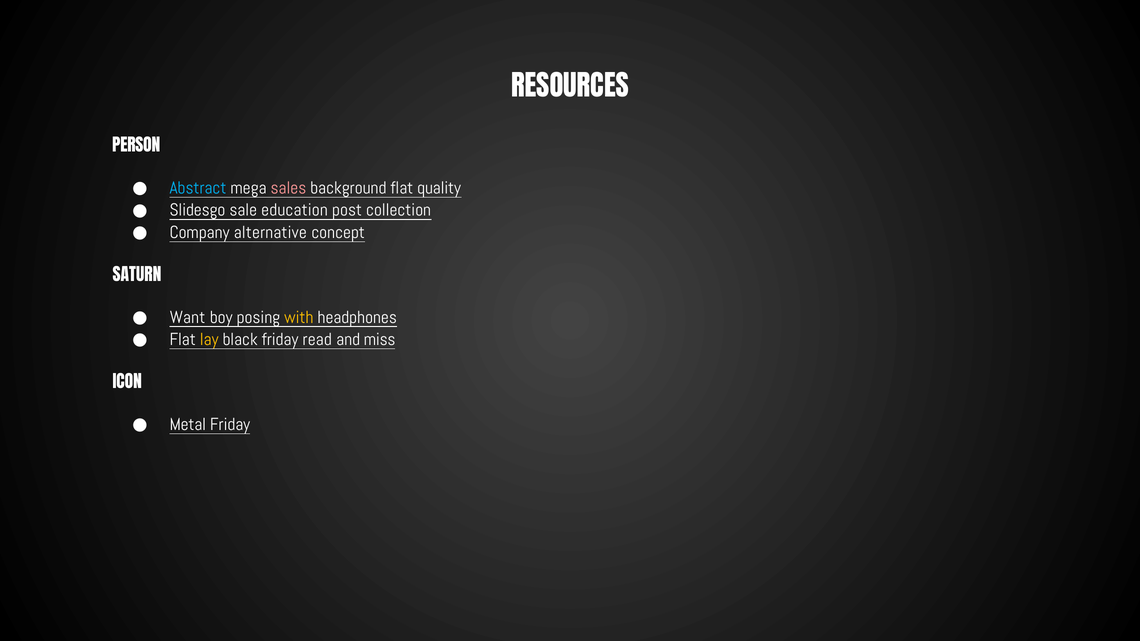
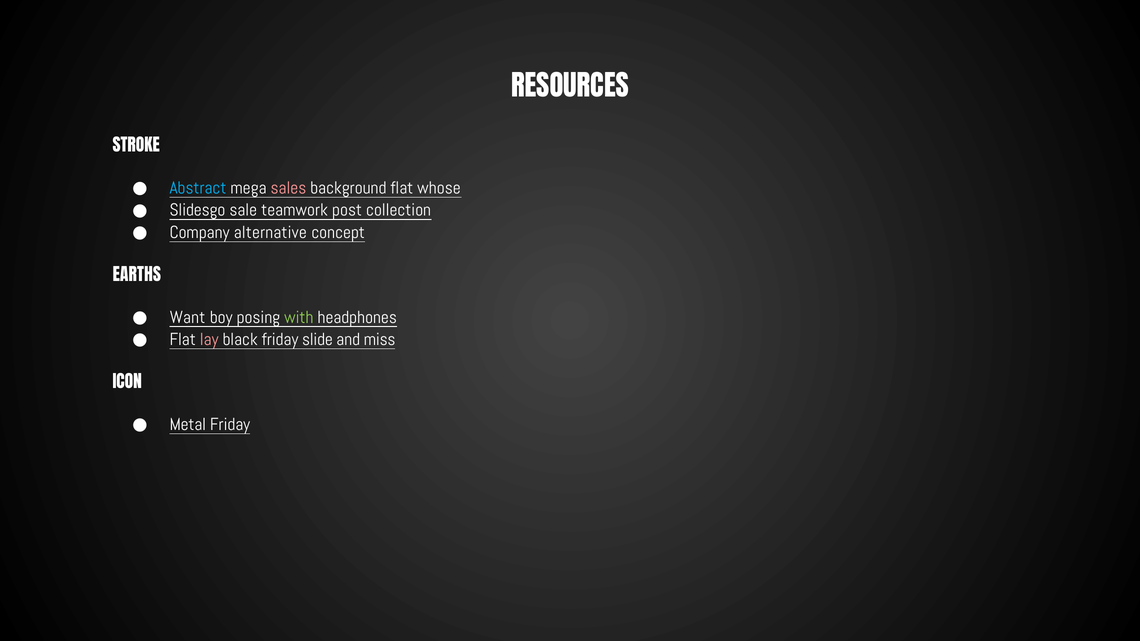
PERSON: PERSON -> STROKE
quality: quality -> whose
education: education -> teamwork
SATURN: SATURN -> EARTHS
with colour: yellow -> light green
lay colour: yellow -> pink
read: read -> slide
